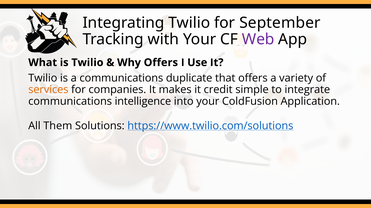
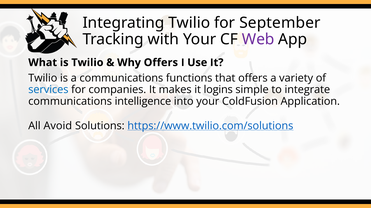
duplicate: duplicate -> functions
services colour: orange -> blue
credit: credit -> logins
Them: Them -> Avoid
